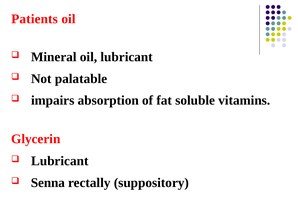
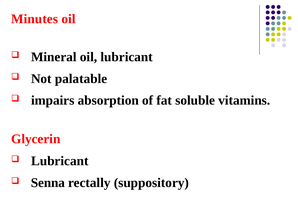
Patients: Patients -> Minutes
